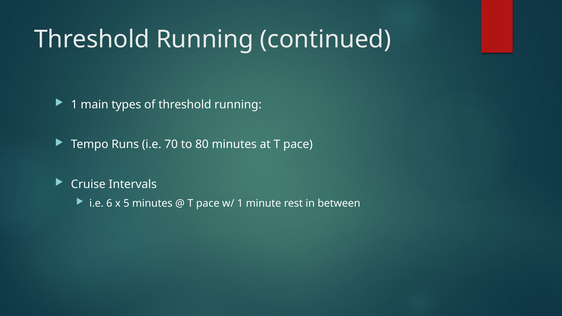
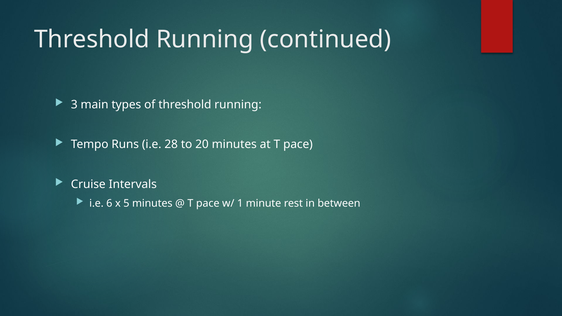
1 at (74, 105): 1 -> 3
70: 70 -> 28
80: 80 -> 20
